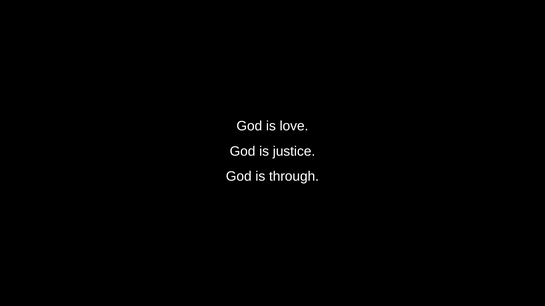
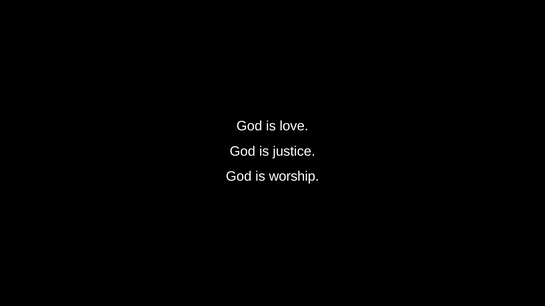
through: through -> worship
